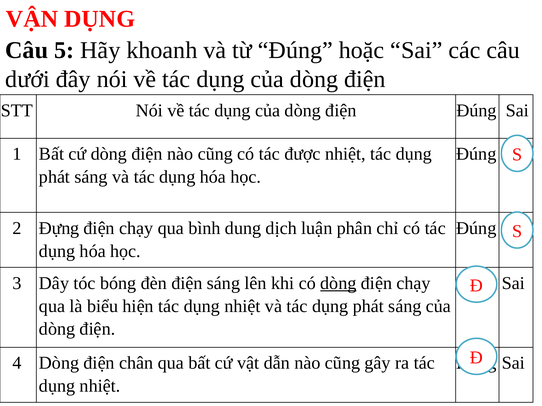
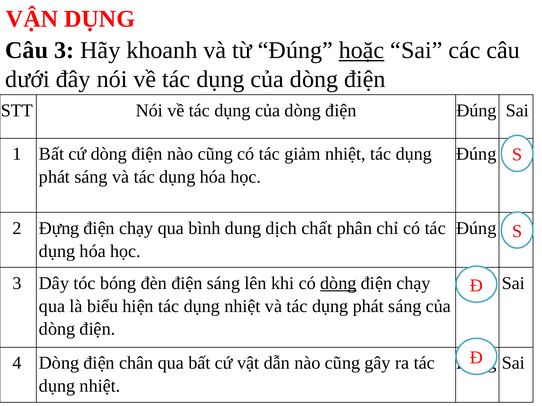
Câu 5: 5 -> 3
hoặc underline: none -> present
được: được -> giảm
luận: luận -> chất
